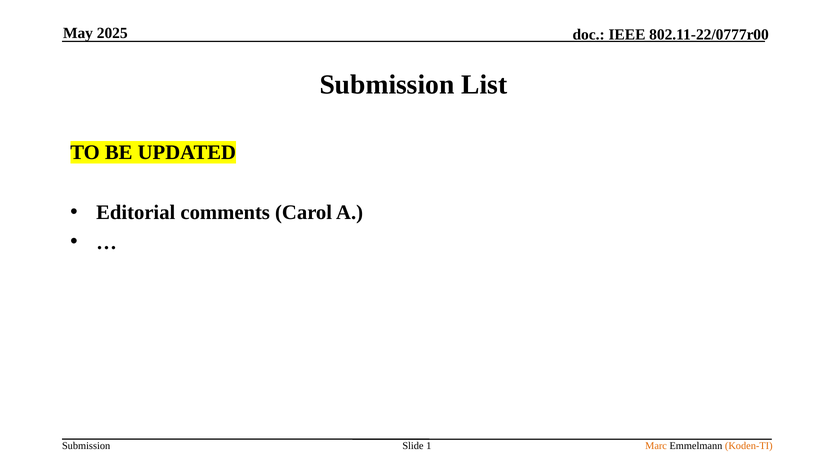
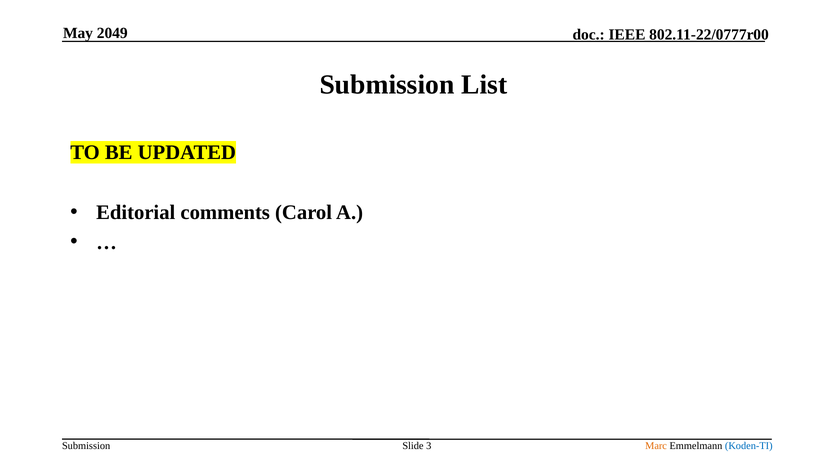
2025: 2025 -> 2049
1: 1 -> 3
Koden-TI colour: orange -> blue
